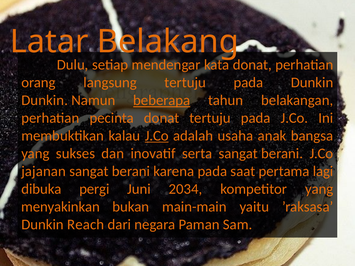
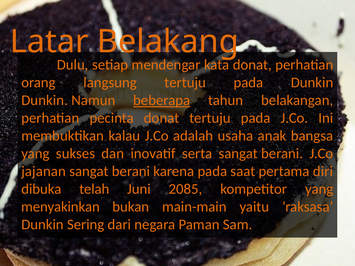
J.Co at (157, 136) underline: present -> none
lagi: lagi -> diri
pergi: pergi -> telah
2034: 2034 -> 2085
Reach: Reach -> Sering
